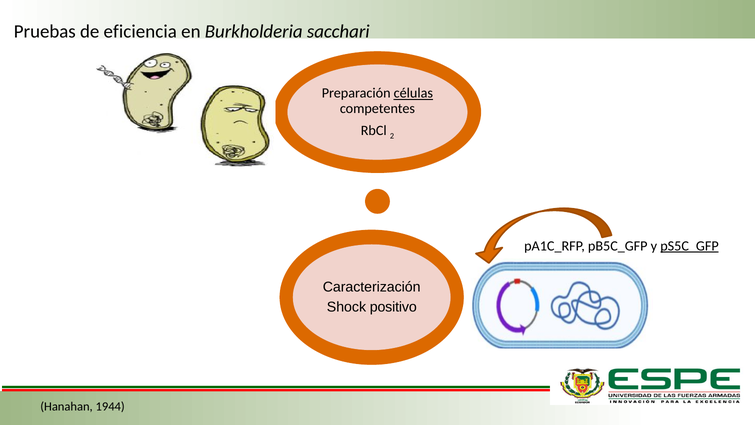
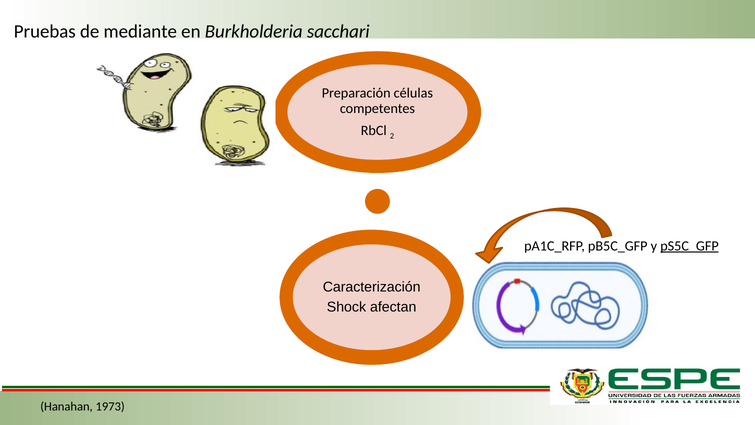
eficiencia: eficiencia -> mediante
células underline: present -> none
positivo: positivo -> afectan
1944: 1944 -> 1973
